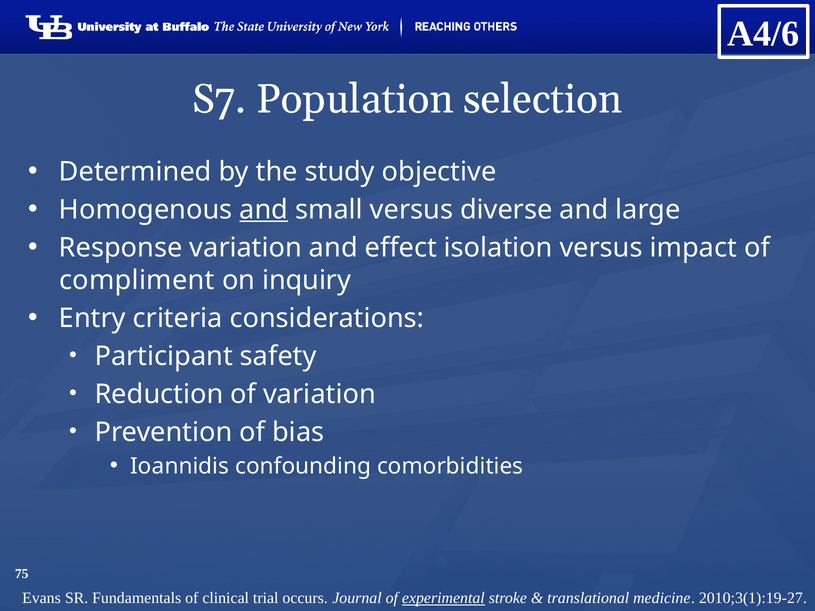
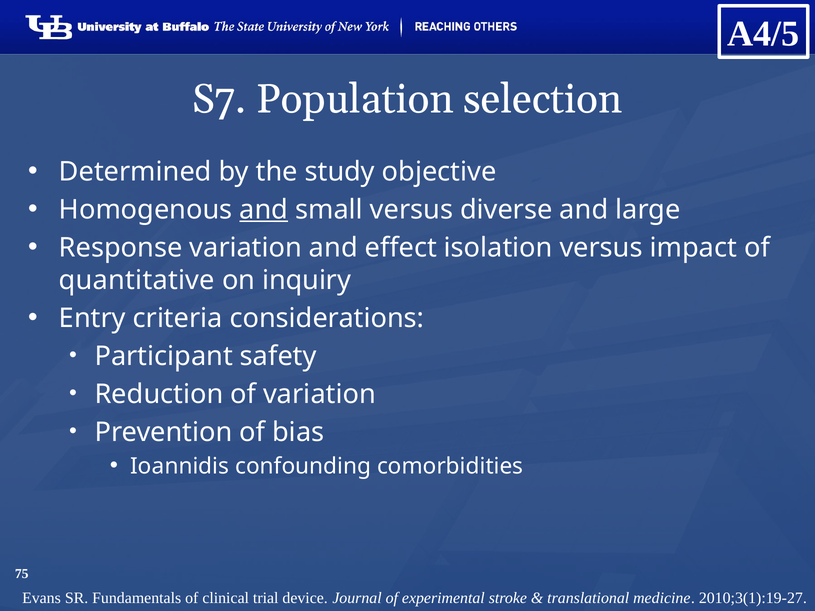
A4/6: A4/6 -> A4/5
compliment: compliment -> quantitative
occurs: occurs -> device
experimental underline: present -> none
